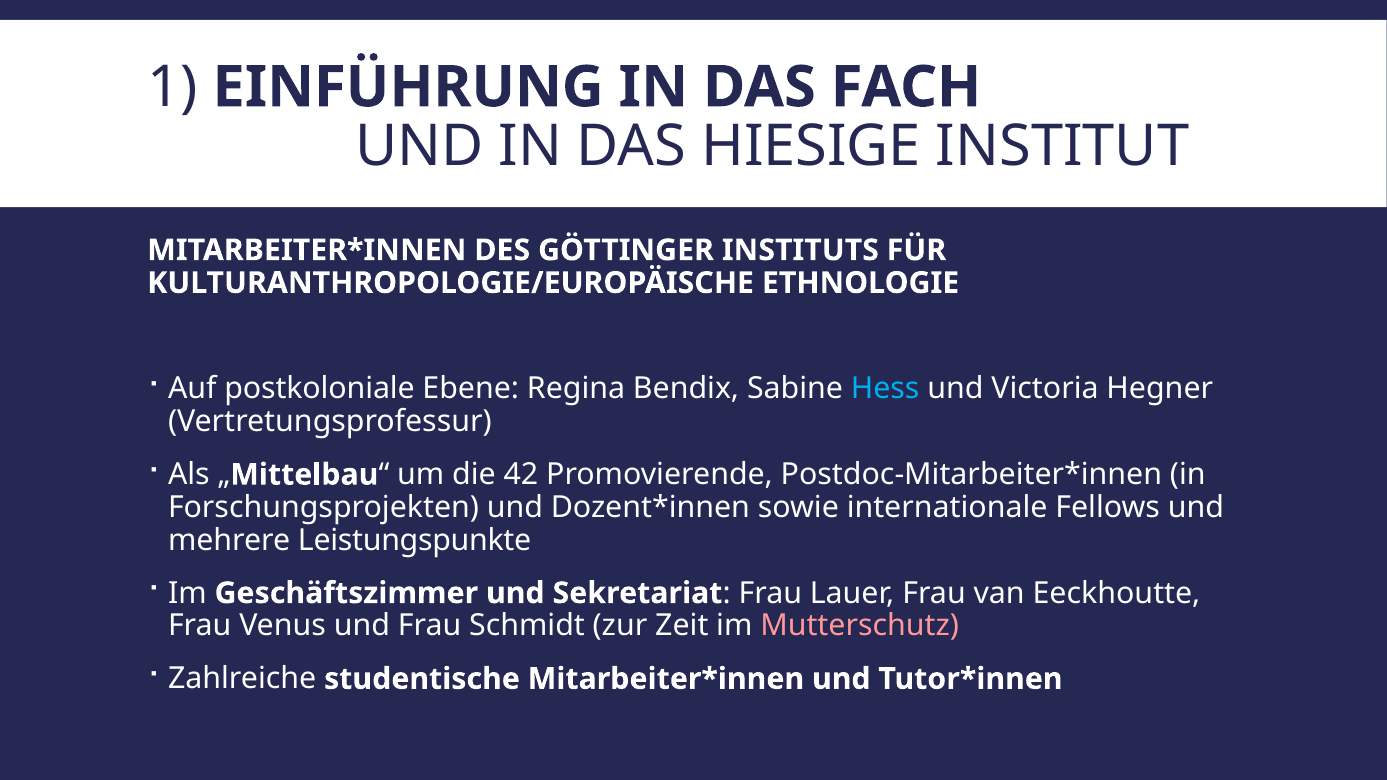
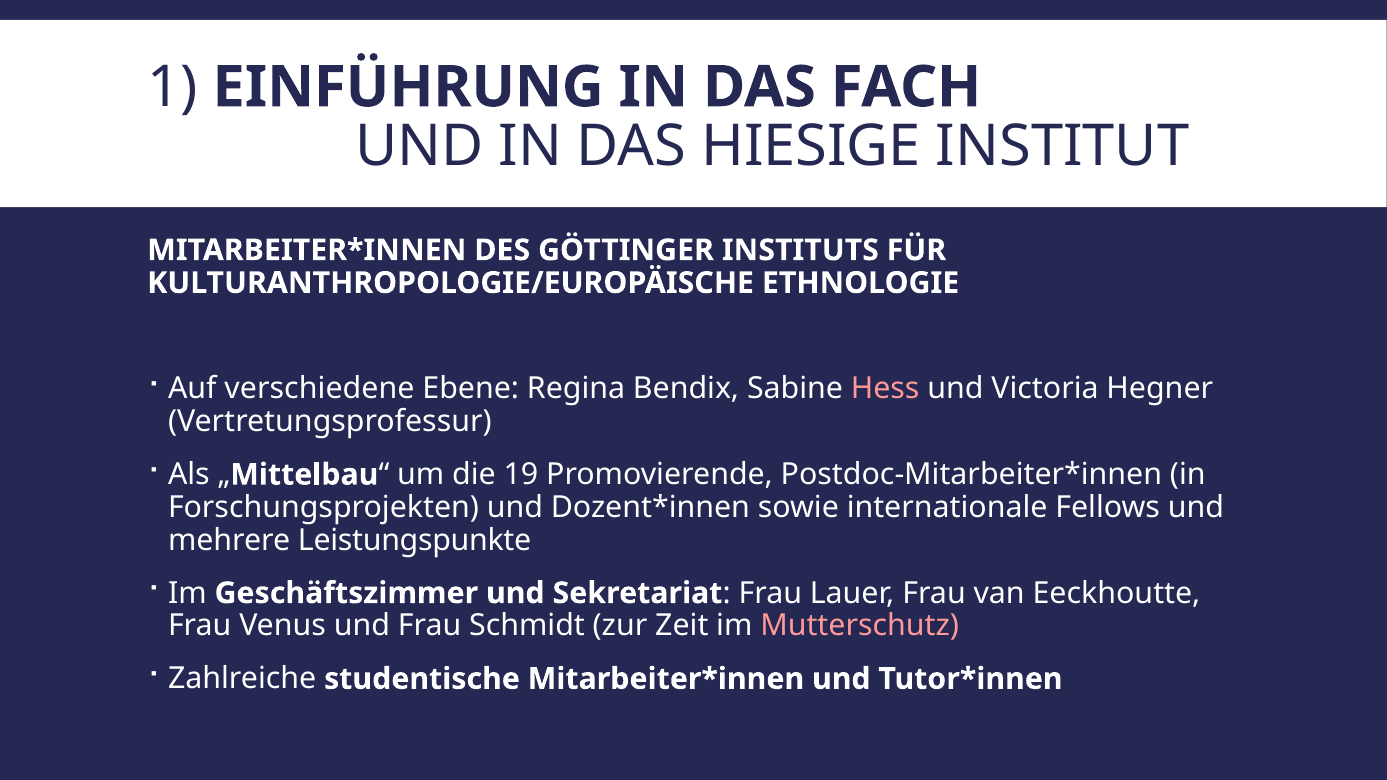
postkoloniale: postkoloniale -> verschiedene
Hess colour: light blue -> pink
42: 42 -> 19
